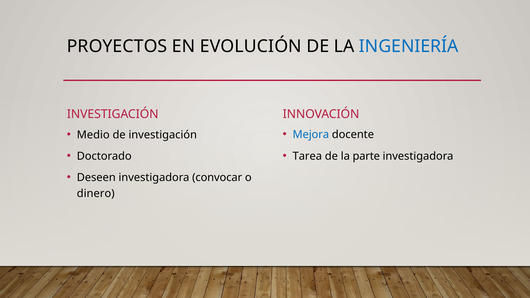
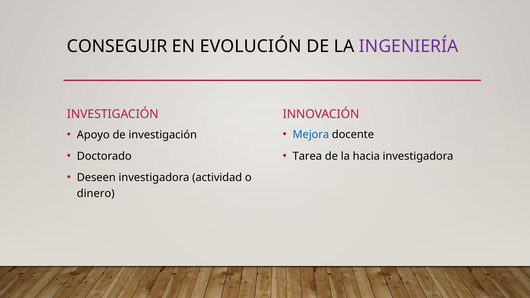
PROYECTOS: PROYECTOS -> CONSEGUIR
INGENIERÍA colour: blue -> purple
Medio: Medio -> Apoyo
parte: parte -> hacia
convocar: convocar -> actividad
